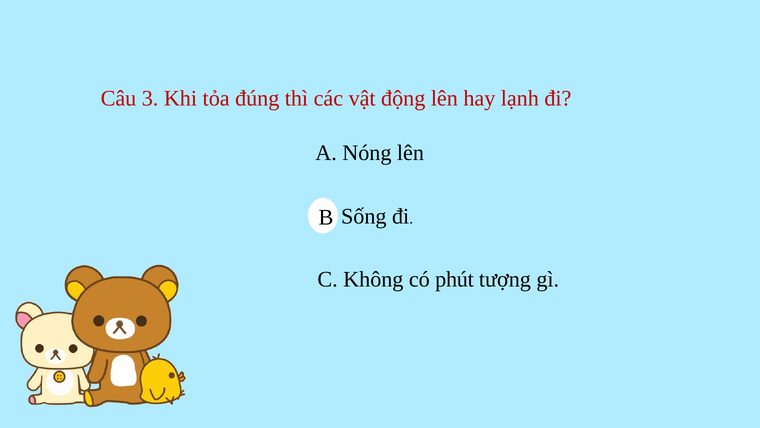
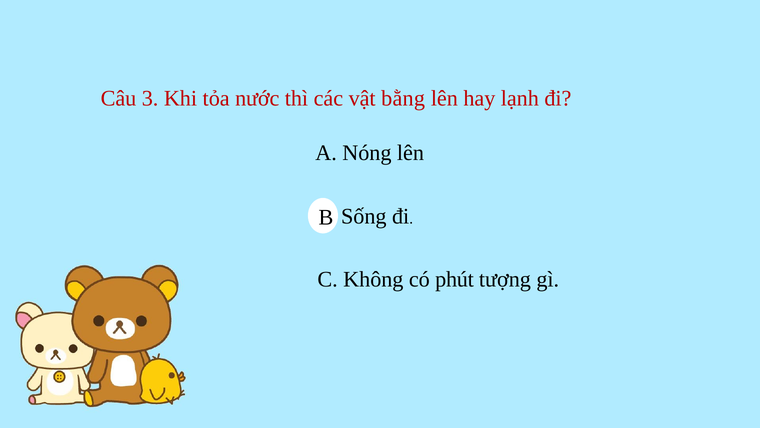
đúng: đúng -> nước
động: động -> bằng
